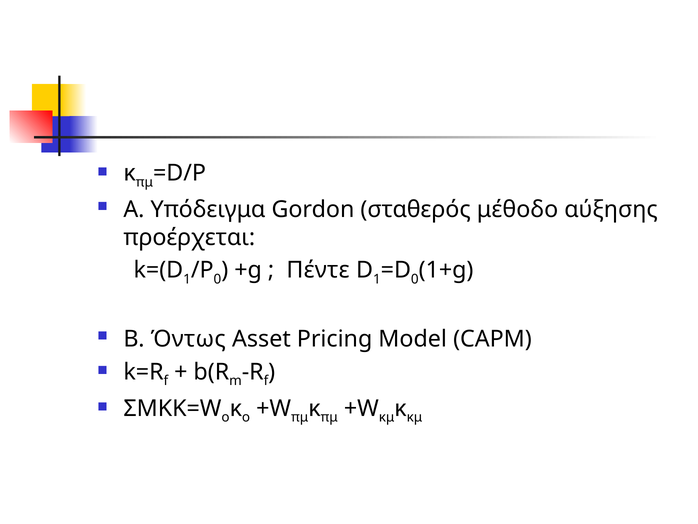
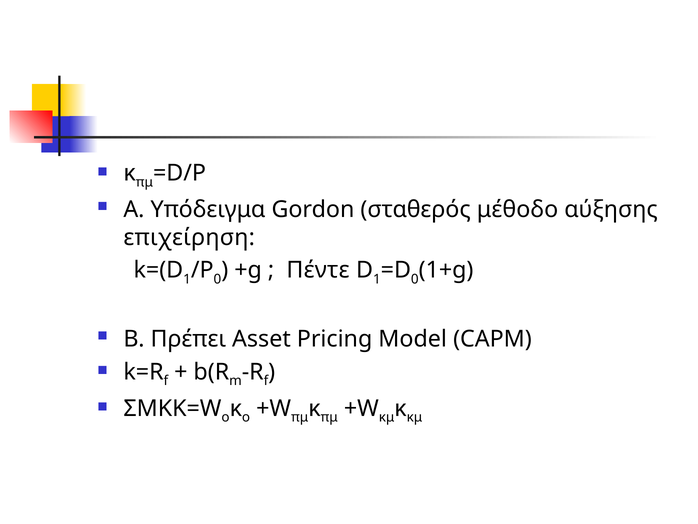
προέρχεται: προέρχεται -> επιχείρηση
Όντως: Όντως -> Πρέπει
